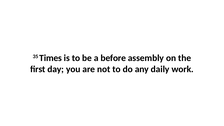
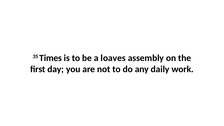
before: before -> loaves
